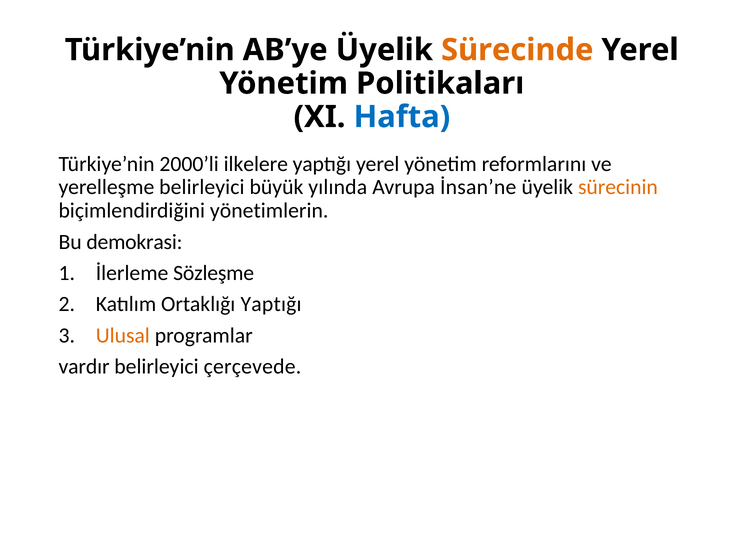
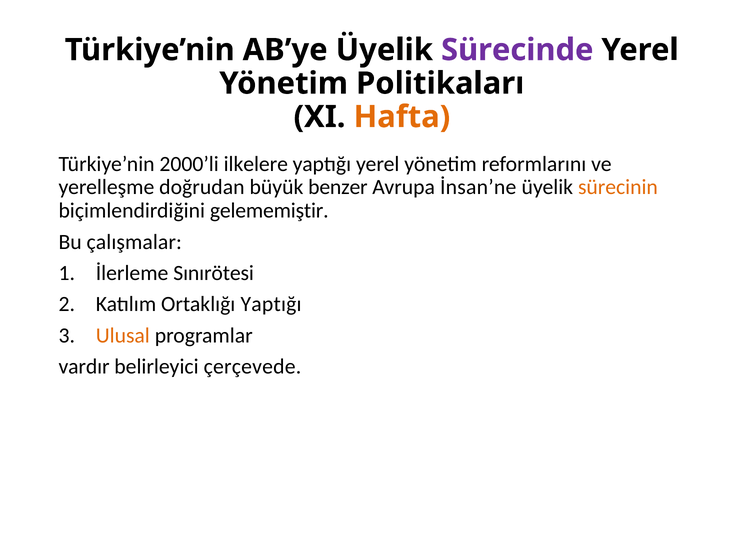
Sürecinde colour: orange -> purple
Hafta colour: blue -> orange
yerelleşme belirleyici: belirleyici -> doğrudan
yılında: yılında -> benzer
yönetimlerin: yönetimlerin -> gelememiştir
demokrasi: demokrasi -> çalışmalar
Sözleşme: Sözleşme -> Sınırötesi
